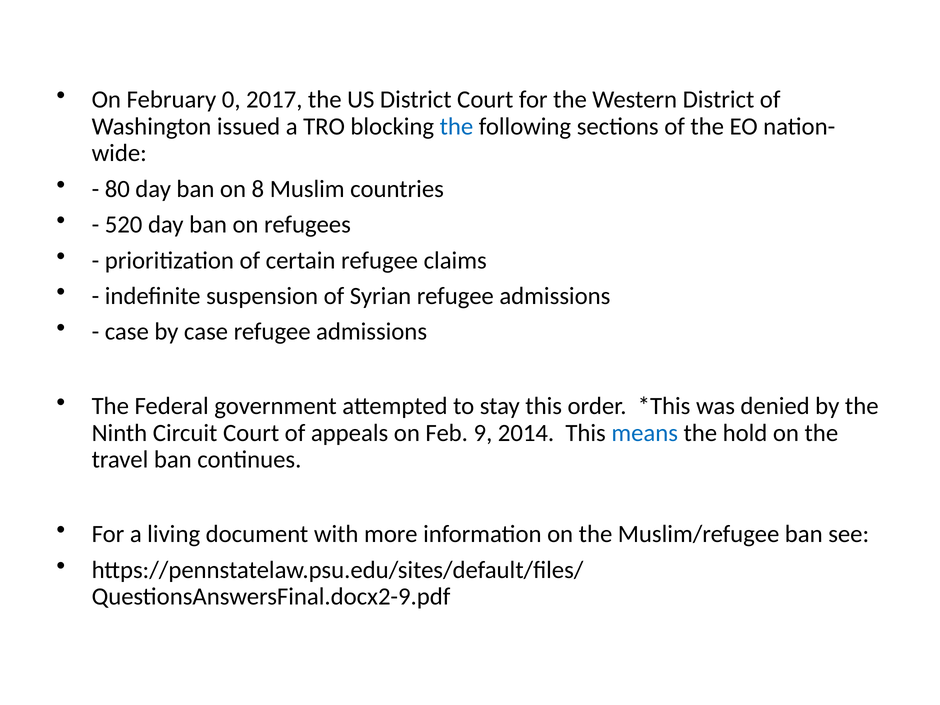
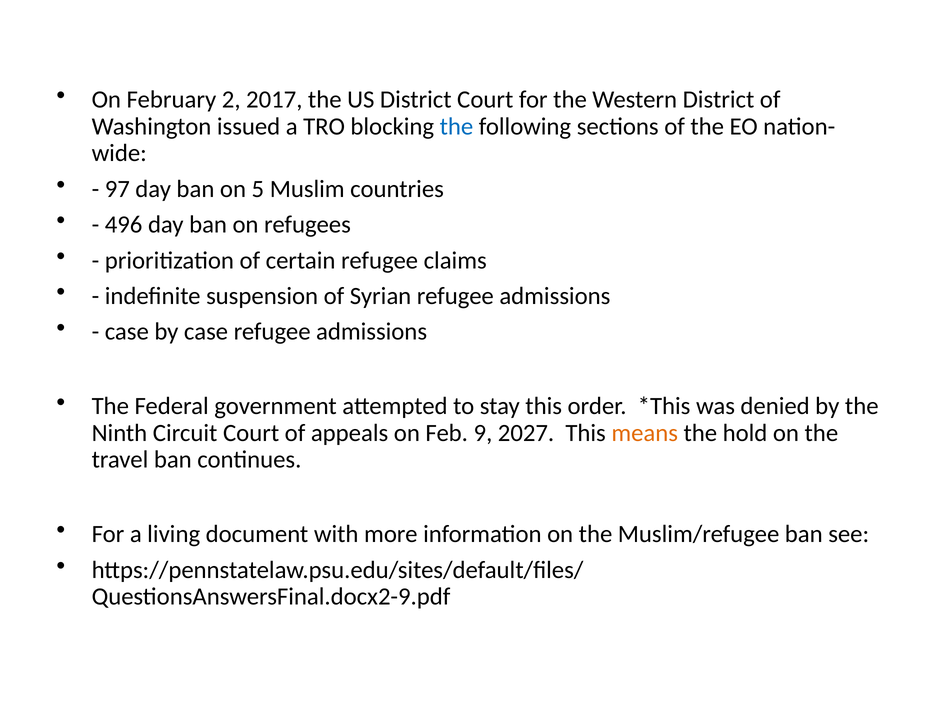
0: 0 -> 2
80: 80 -> 97
8: 8 -> 5
520: 520 -> 496
2014: 2014 -> 2027
means colour: blue -> orange
